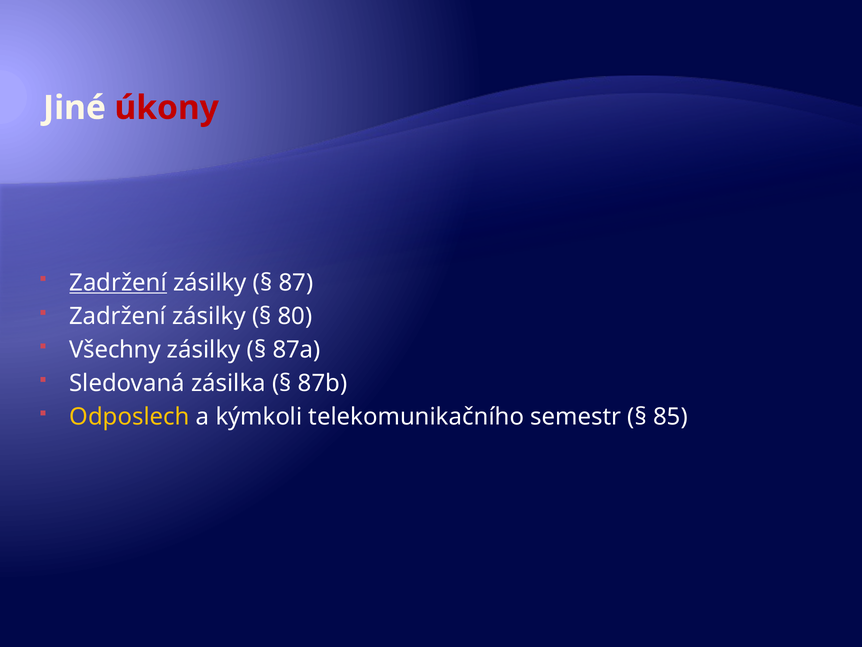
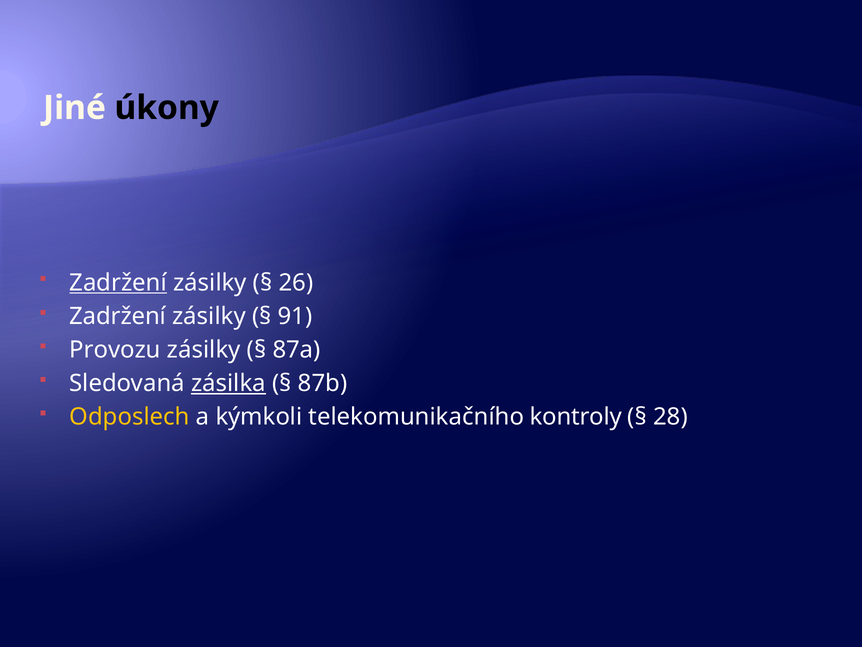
úkony colour: red -> black
87: 87 -> 26
80: 80 -> 91
Všechny: Všechny -> Provozu
zásilka underline: none -> present
semestr: semestr -> kontroly
85: 85 -> 28
